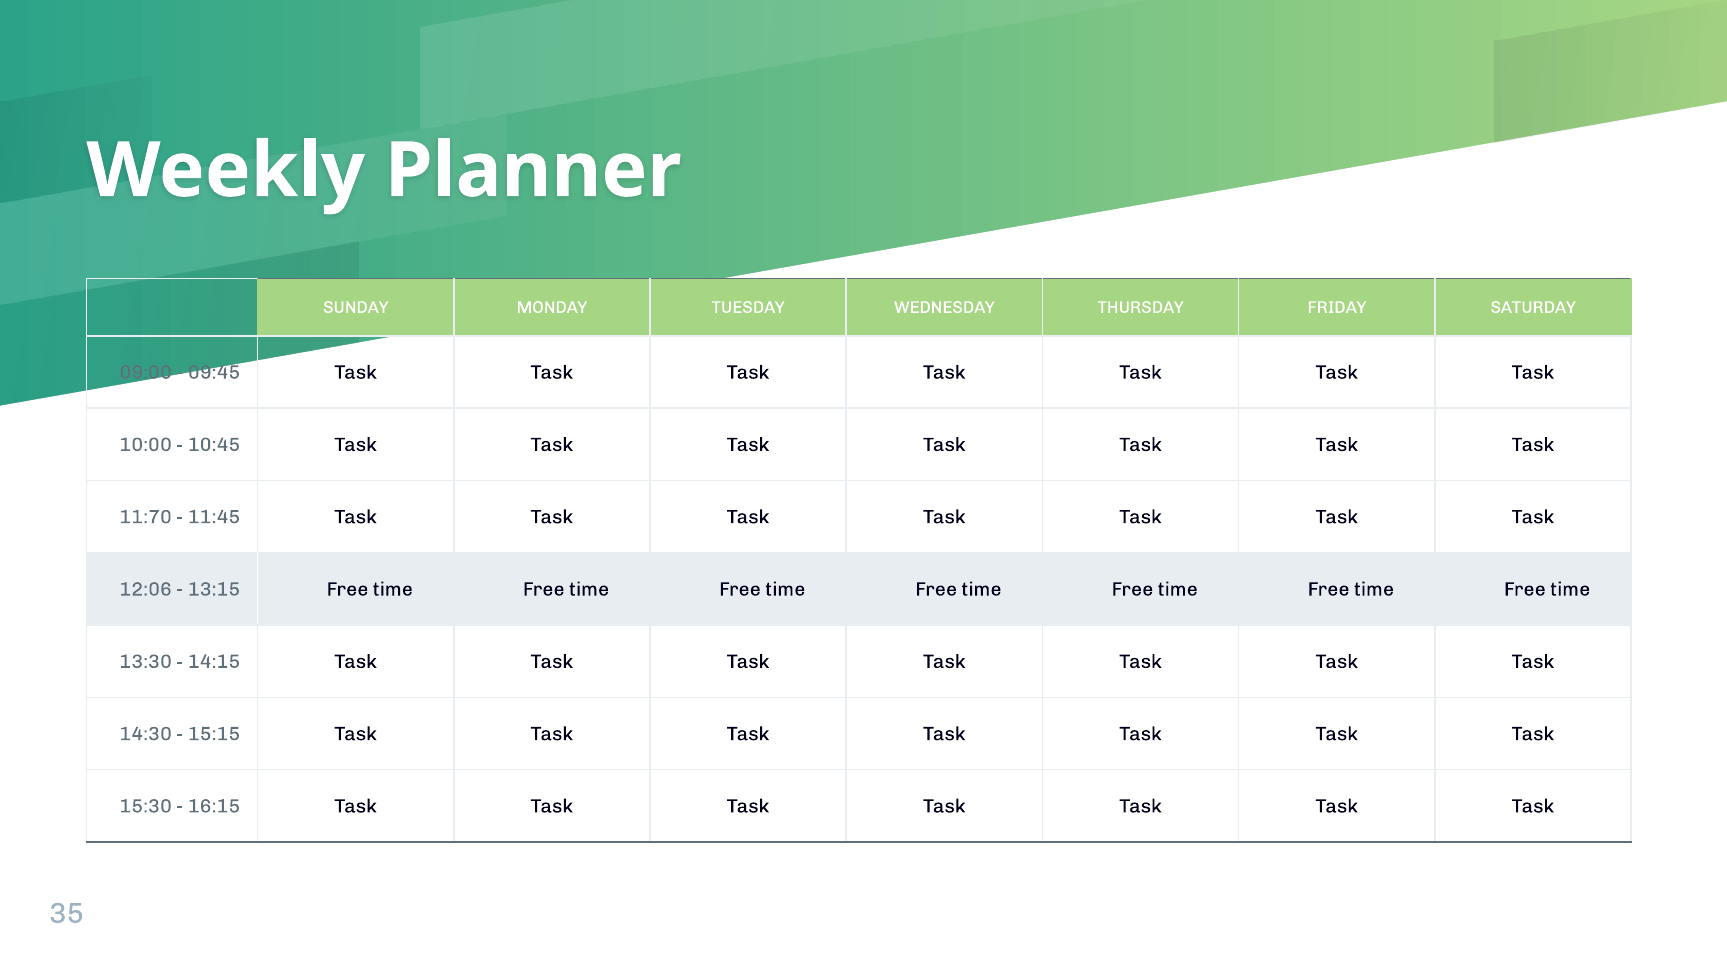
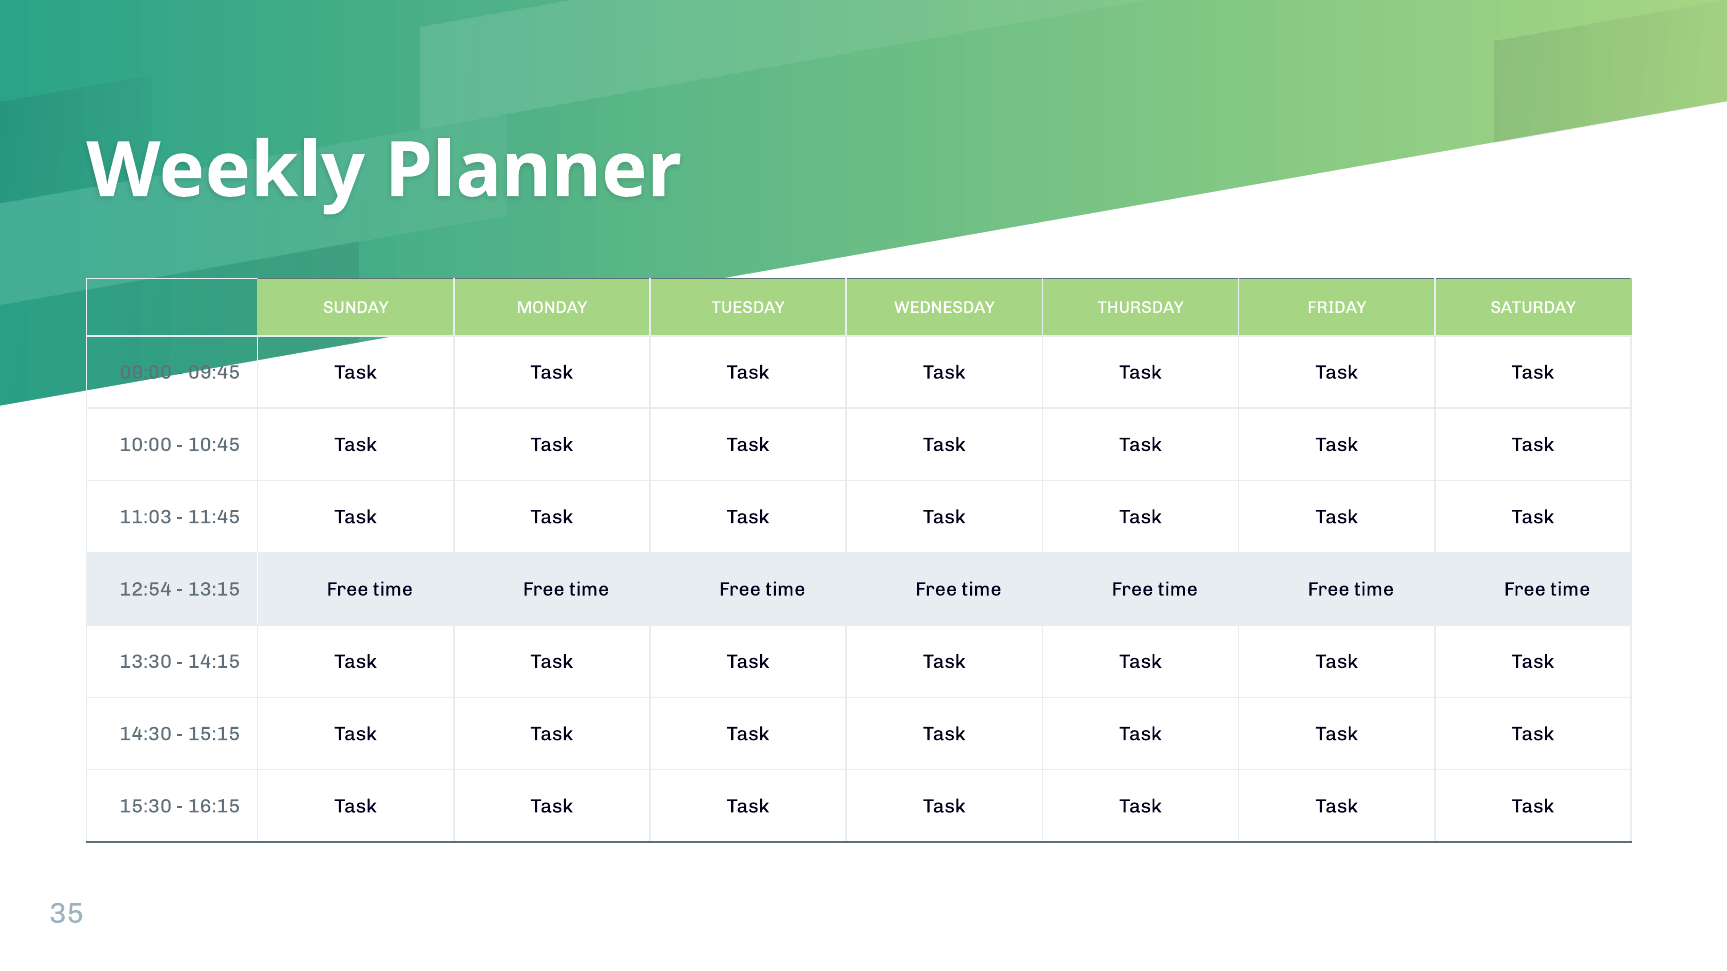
11:70: 11:70 -> 11:03
12:06: 12:06 -> 12:54
